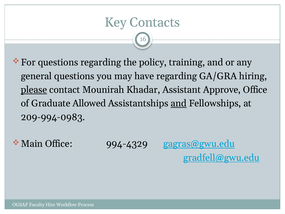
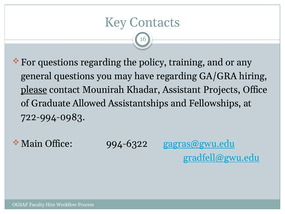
Approve: Approve -> Projects
and at (179, 103) underline: present -> none
209-994-0983: 209-994-0983 -> 722-994-0983
994-4329: 994-4329 -> 994-6322
